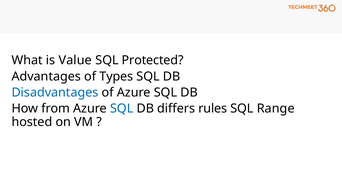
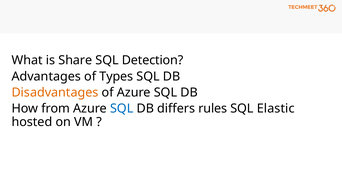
Value: Value -> Share
Protected: Protected -> Detection
Disadvantages colour: blue -> orange
Range: Range -> Elastic
